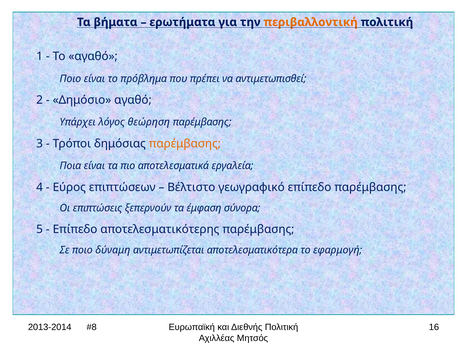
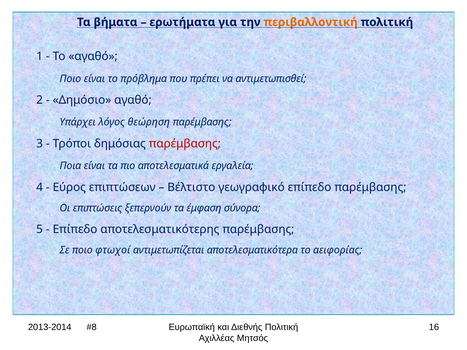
παρέμβασης at (185, 144) colour: orange -> red
δύναμη: δύναμη -> φτωχοί
εφαρμογή: εφαρμογή -> αειφορίας
